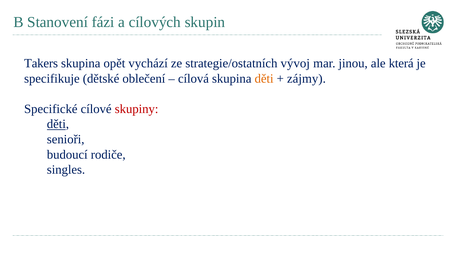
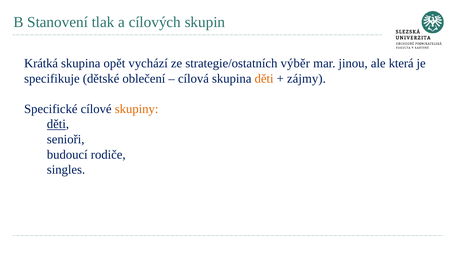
fázi: fázi -> tlak
Takers: Takers -> Krátká
vývoj: vývoj -> výběr
skupiny colour: red -> orange
